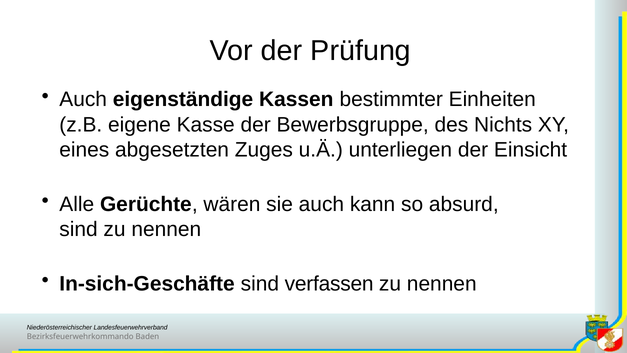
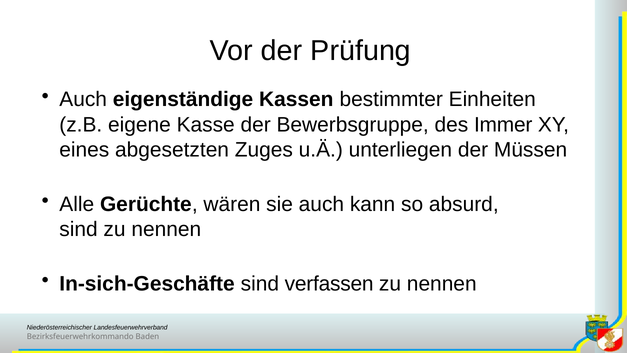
Nichts: Nichts -> Immer
Einsicht: Einsicht -> Müssen
